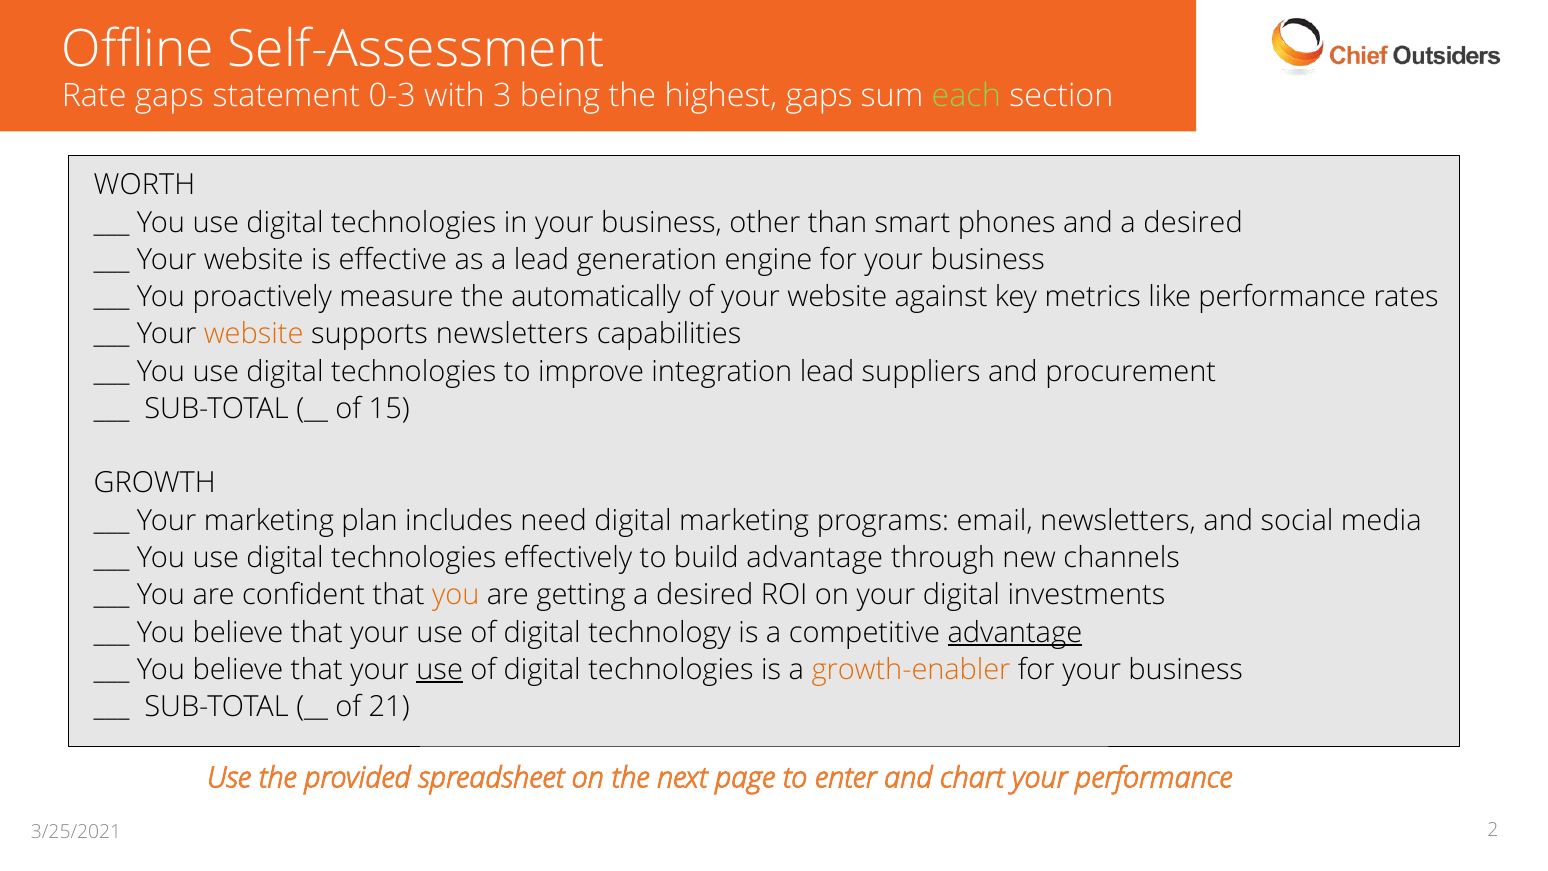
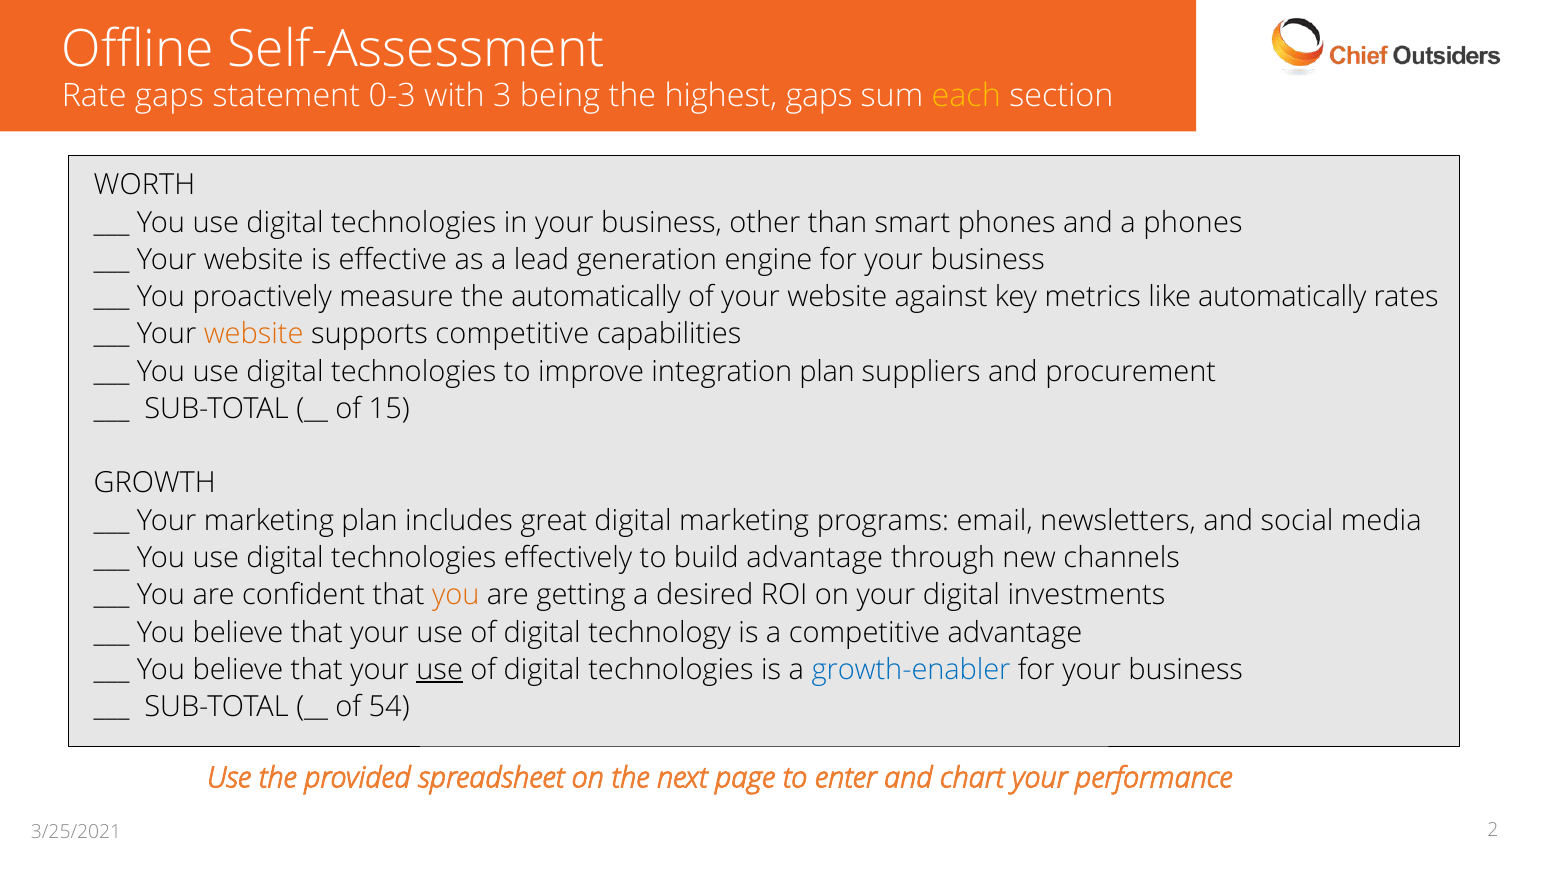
each colour: light green -> yellow
and a desired: desired -> phones
like performance: performance -> automatically
supports newsletters: newsletters -> competitive
integration lead: lead -> plan
need: need -> great
advantage at (1015, 632) underline: present -> none
growth-enabler colour: orange -> blue
21: 21 -> 54
